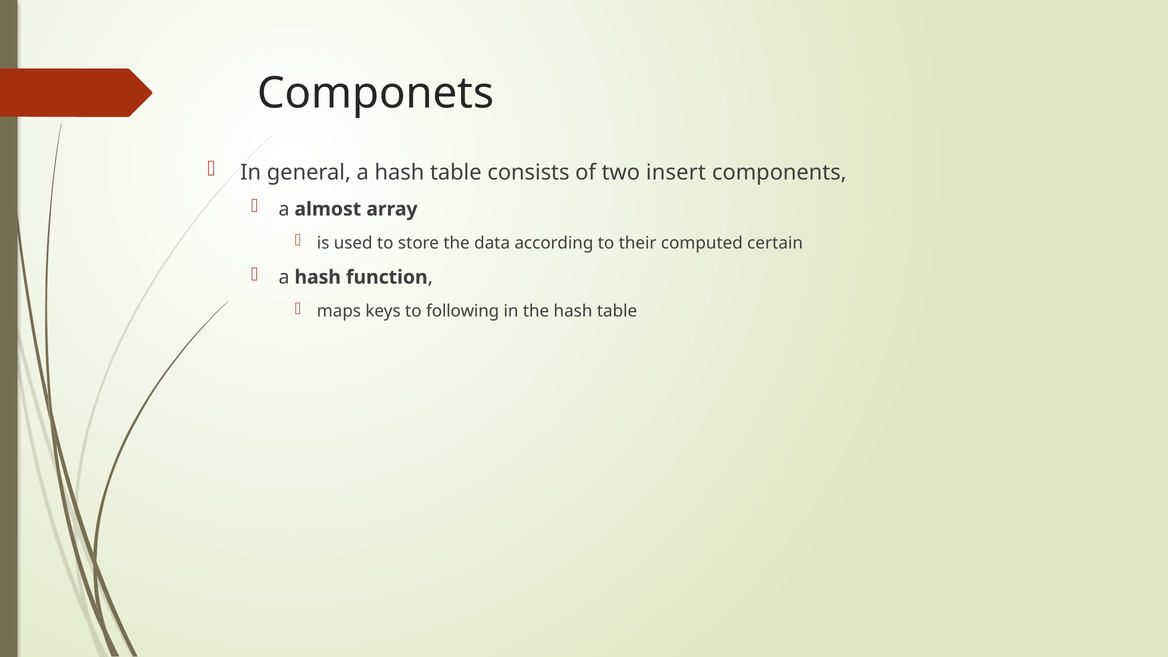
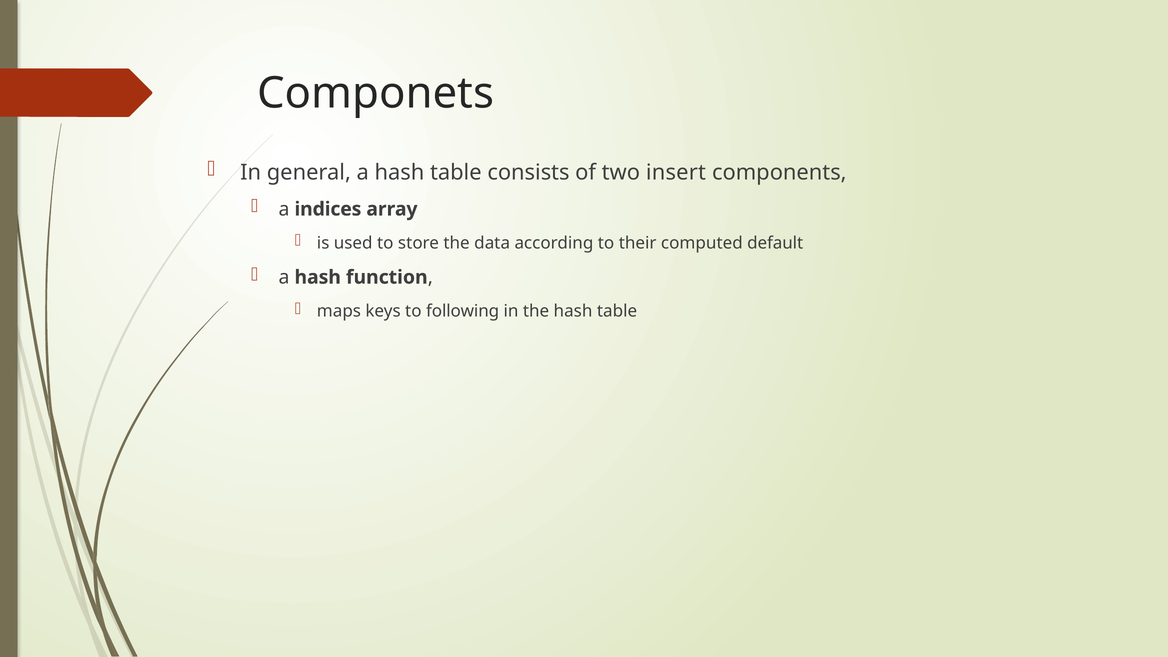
almost: almost -> indices
certain: certain -> default
